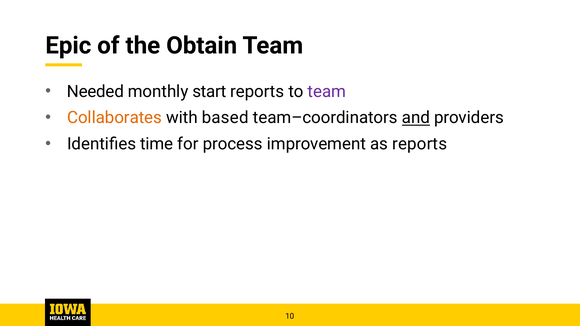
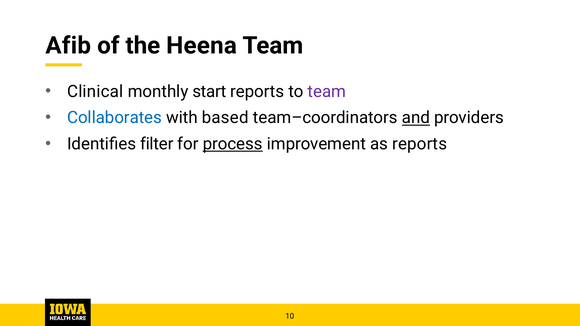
Epic: Epic -> Afib
Obtain: Obtain -> Heena
Needed: Needed -> Clinical
Collaborates colour: orange -> blue
time: time -> filter
process underline: none -> present
